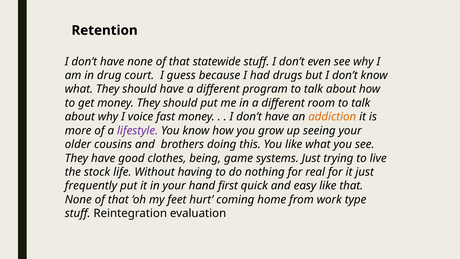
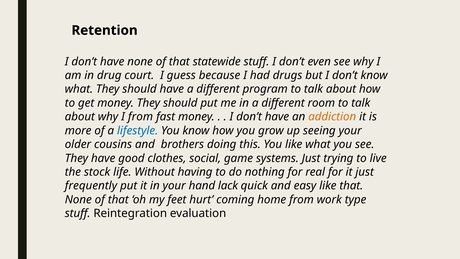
I voice: voice -> from
lifestyle colour: purple -> blue
being: being -> social
first: first -> lack
